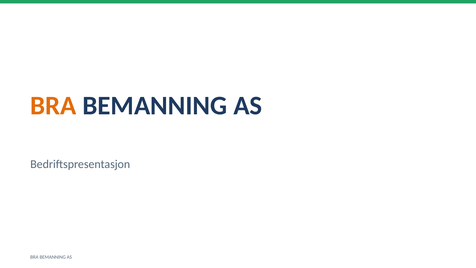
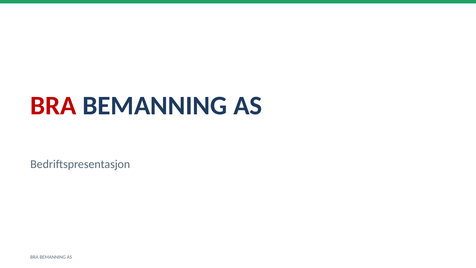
BRA at (53, 106) colour: orange -> red
